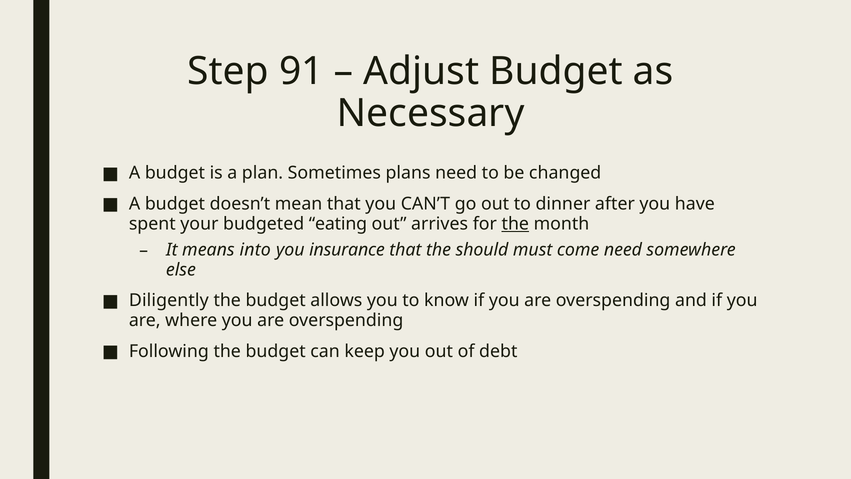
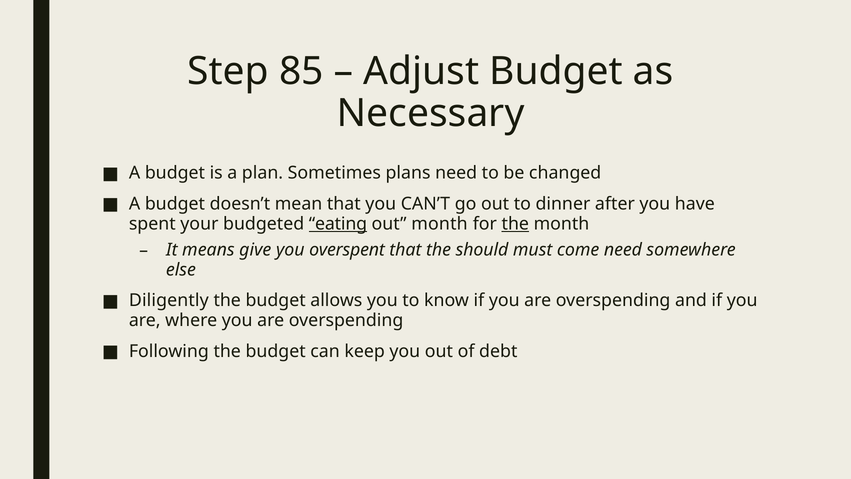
91: 91 -> 85
eating underline: none -> present
out arrives: arrives -> month
into: into -> give
insurance: insurance -> overspent
